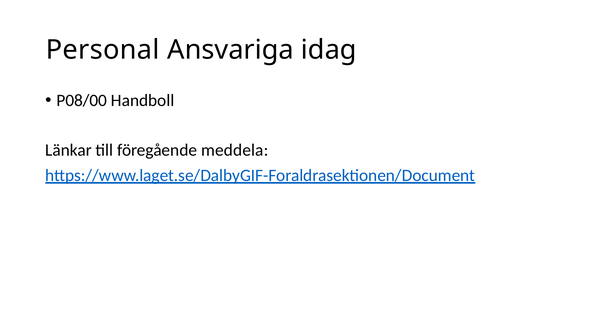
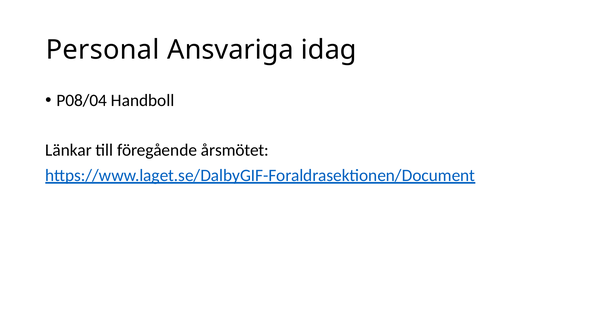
P08/00: P08/00 -> P08/04
meddela: meddela -> årsmötet
